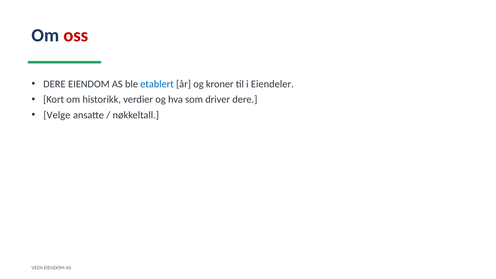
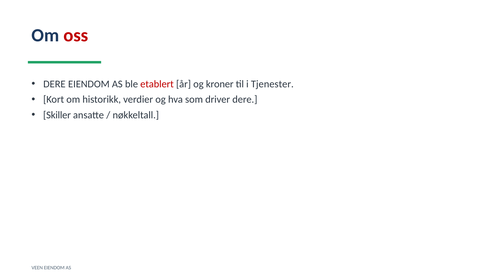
etablert colour: blue -> red
Eiendeler: Eiendeler -> Tjenester
Velge: Velge -> Skiller
